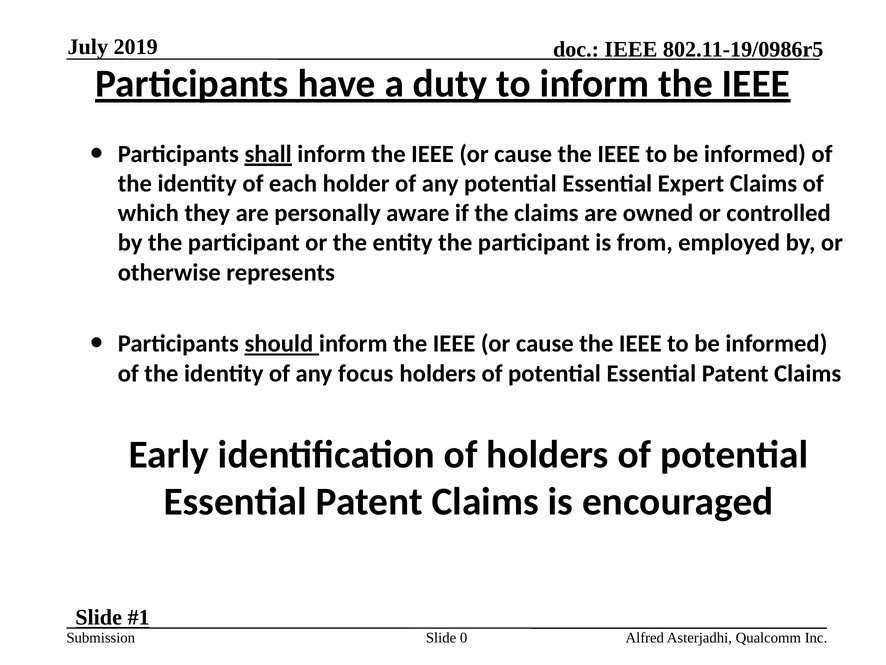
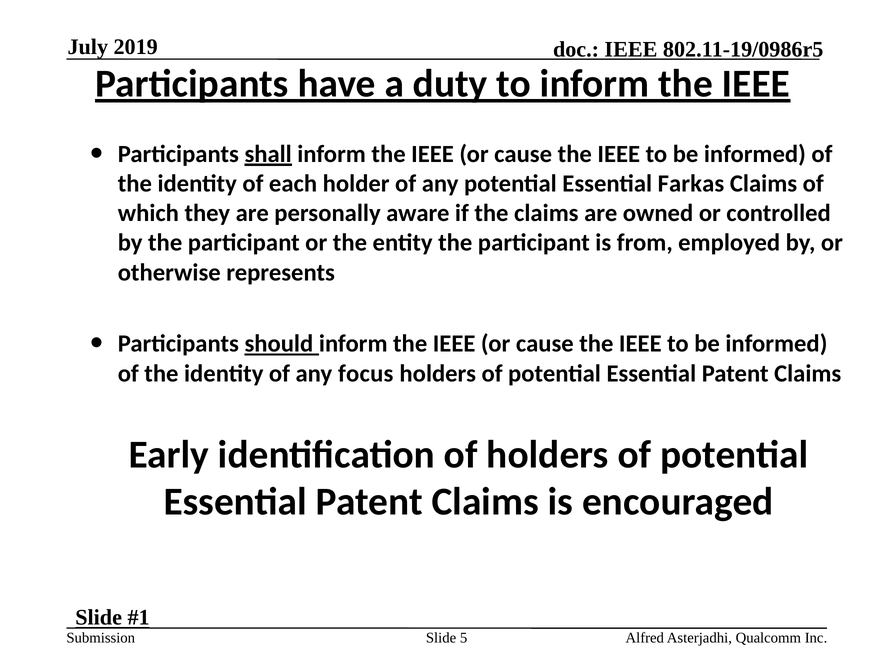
Expert: Expert -> Farkas
0: 0 -> 5
